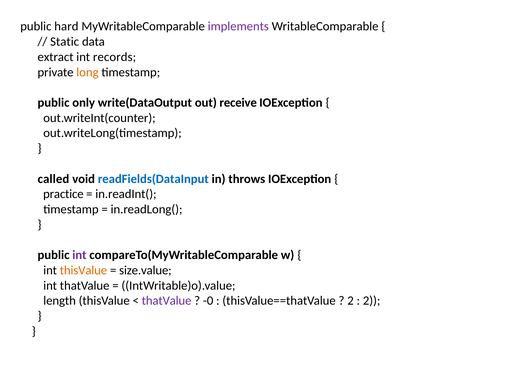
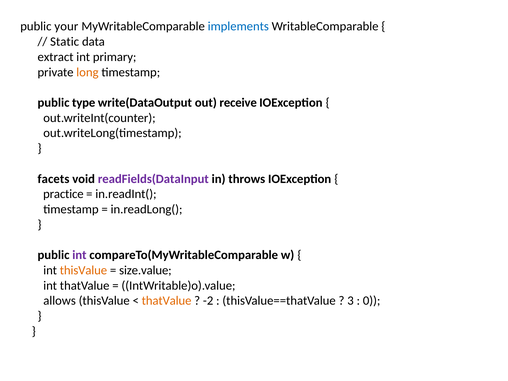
hard: hard -> your
implements colour: purple -> blue
records: records -> primary
only: only -> type
called: called -> facets
readFields(DataInput colour: blue -> purple
length: length -> allows
thatValue at (167, 301) colour: purple -> orange
-0: -0 -> -2
2 at (351, 301): 2 -> 3
2 at (372, 301): 2 -> 0
